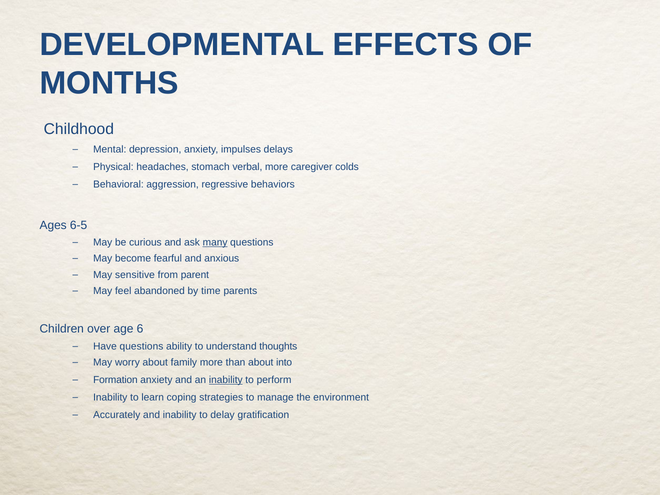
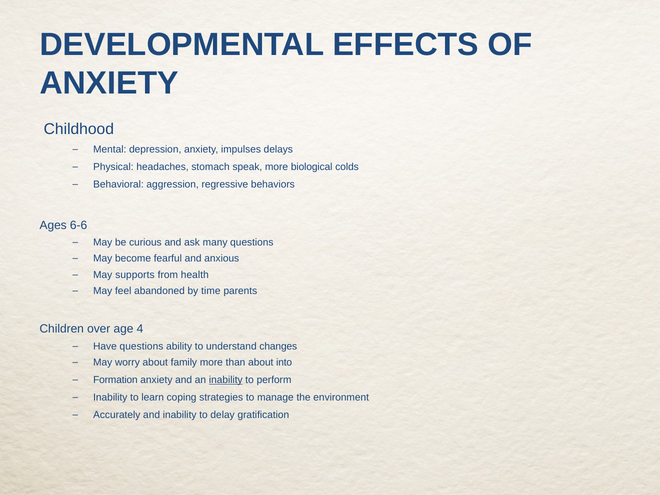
MONTHS at (109, 83): MONTHS -> ANXIETY
verbal: verbal -> speak
caregiver: caregiver -> biological
6-5: 6-5 -> 6-6
many underline: present -> none
sensitive: sensitive -> supports
parent: parent -> health
6: 6 -> 4
thoughts: thoughts -> changes
